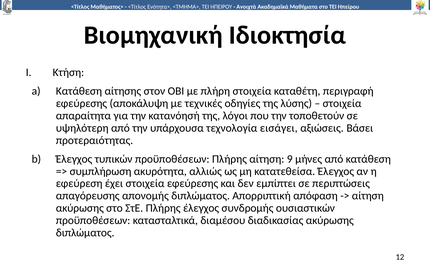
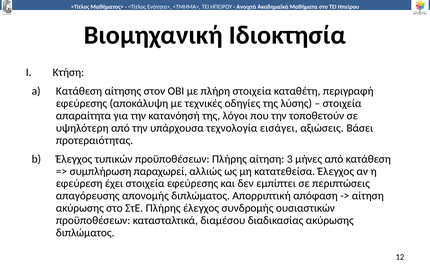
9: 9 -> 3
ακυρότητα: ακυρότητα -> παραχωρεί
